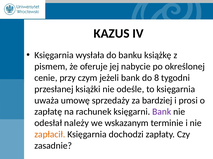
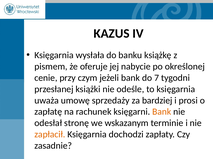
8: 8 -> 7
Bank at (162, 112) colour: purple -> orange
należy: należy -> stronę
